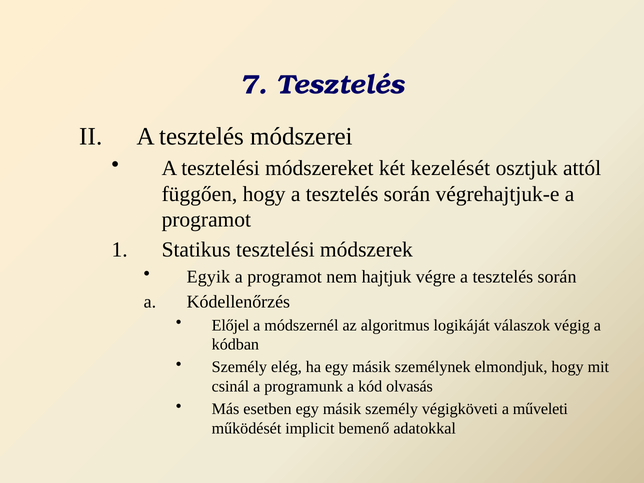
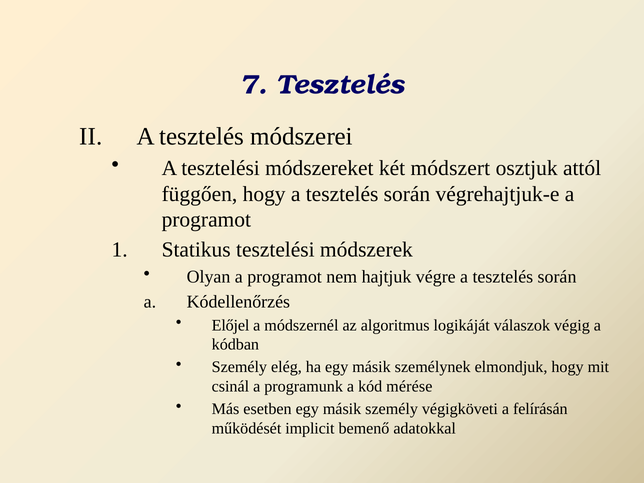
kezelését: kezelését -> módszert
Egyik: Egyik -> Olyan
olvasás: olvasás -> mérése
műveleti: műveleti -> felírásán
